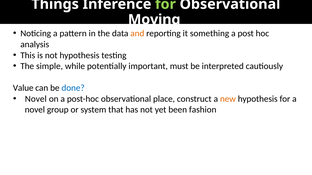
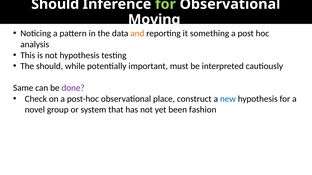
Things at (55, 4): Things -> Should
The simple: simple -> should
Value: Value -> Same
done colour: blue -> purple
Novel at (36, 99): Novel -> Check
new colour: orange -> blue
